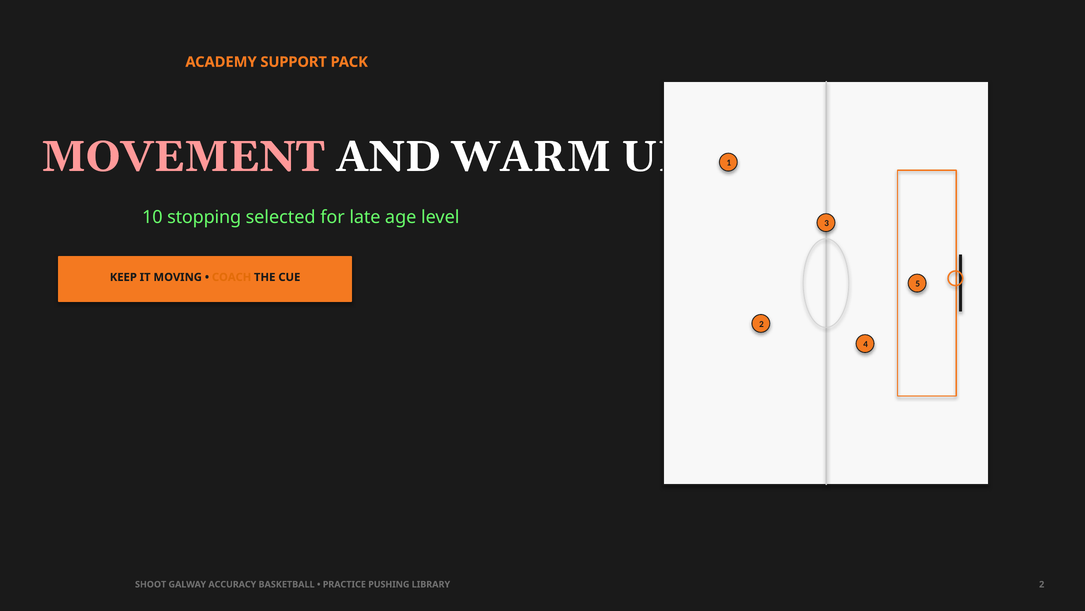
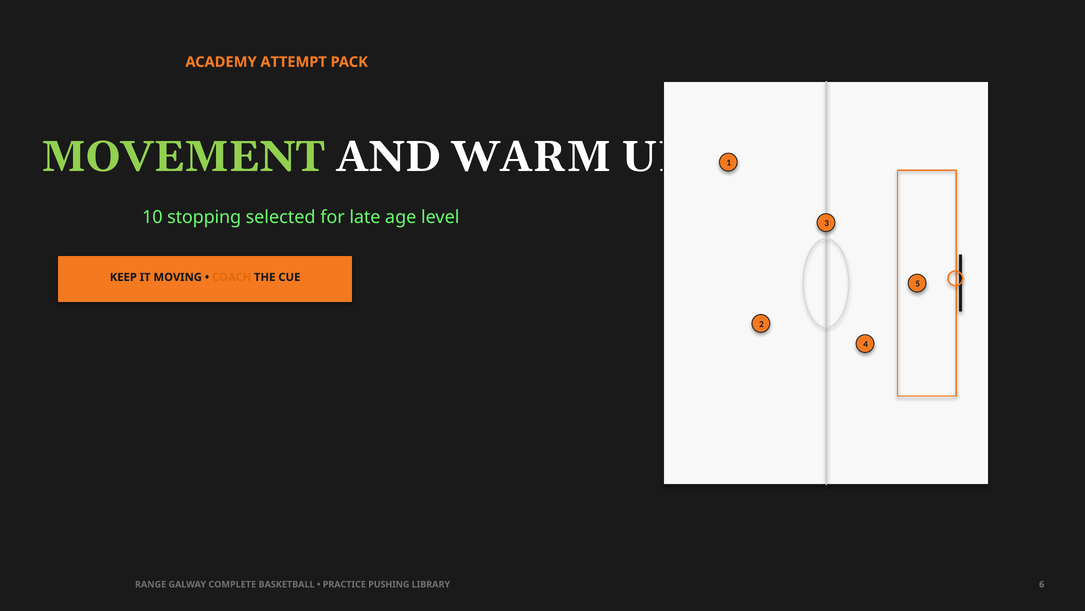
SUPPORT: SUPPORT -> ATTEMPT
MOVEMENT colour: pink -> light green
SHOOT: SHOOT -> RANGE
ACCURACY: ACCURACY -> COMPLETE
LIBRARY 2: 2 -> 6
